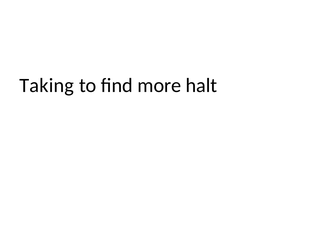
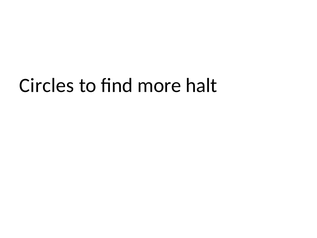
Taking: Taking -> Circles
